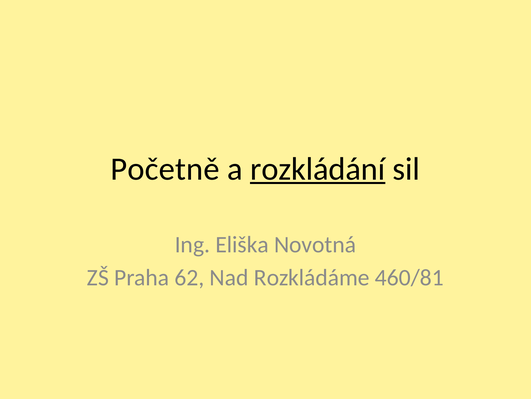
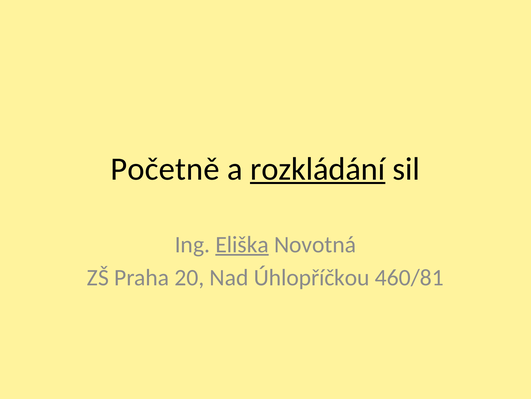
Eliška underline: none -> present
62: 62 -> 20
Rozkládáme: Rozkládáme -> Úhlopříčkou
